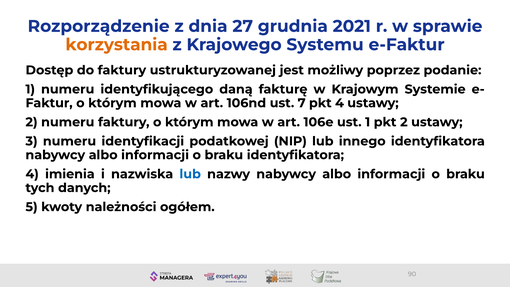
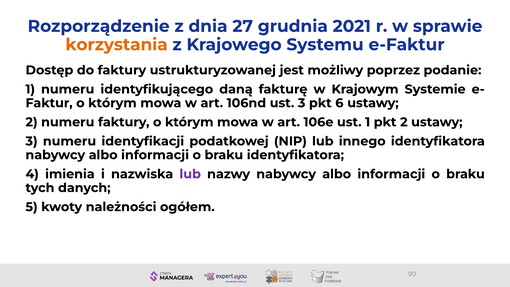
ust 7: 7 -> 3
pkt 4: 4 -> 6
lub at (190, 174) colour: blue -> purple
